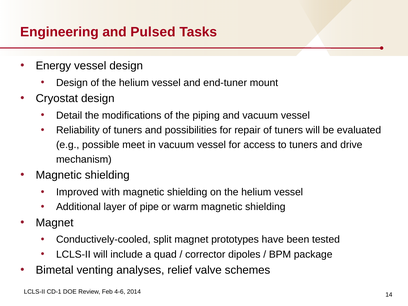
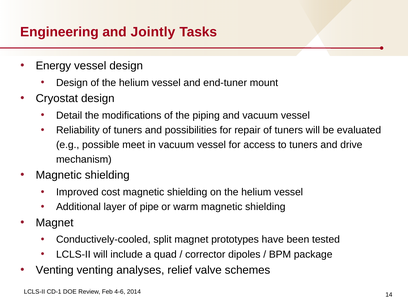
Pulsed: Pulsed -> Jointly
with: with -> cost
Bimetal at (55, 270): Bimetal -> Venting
